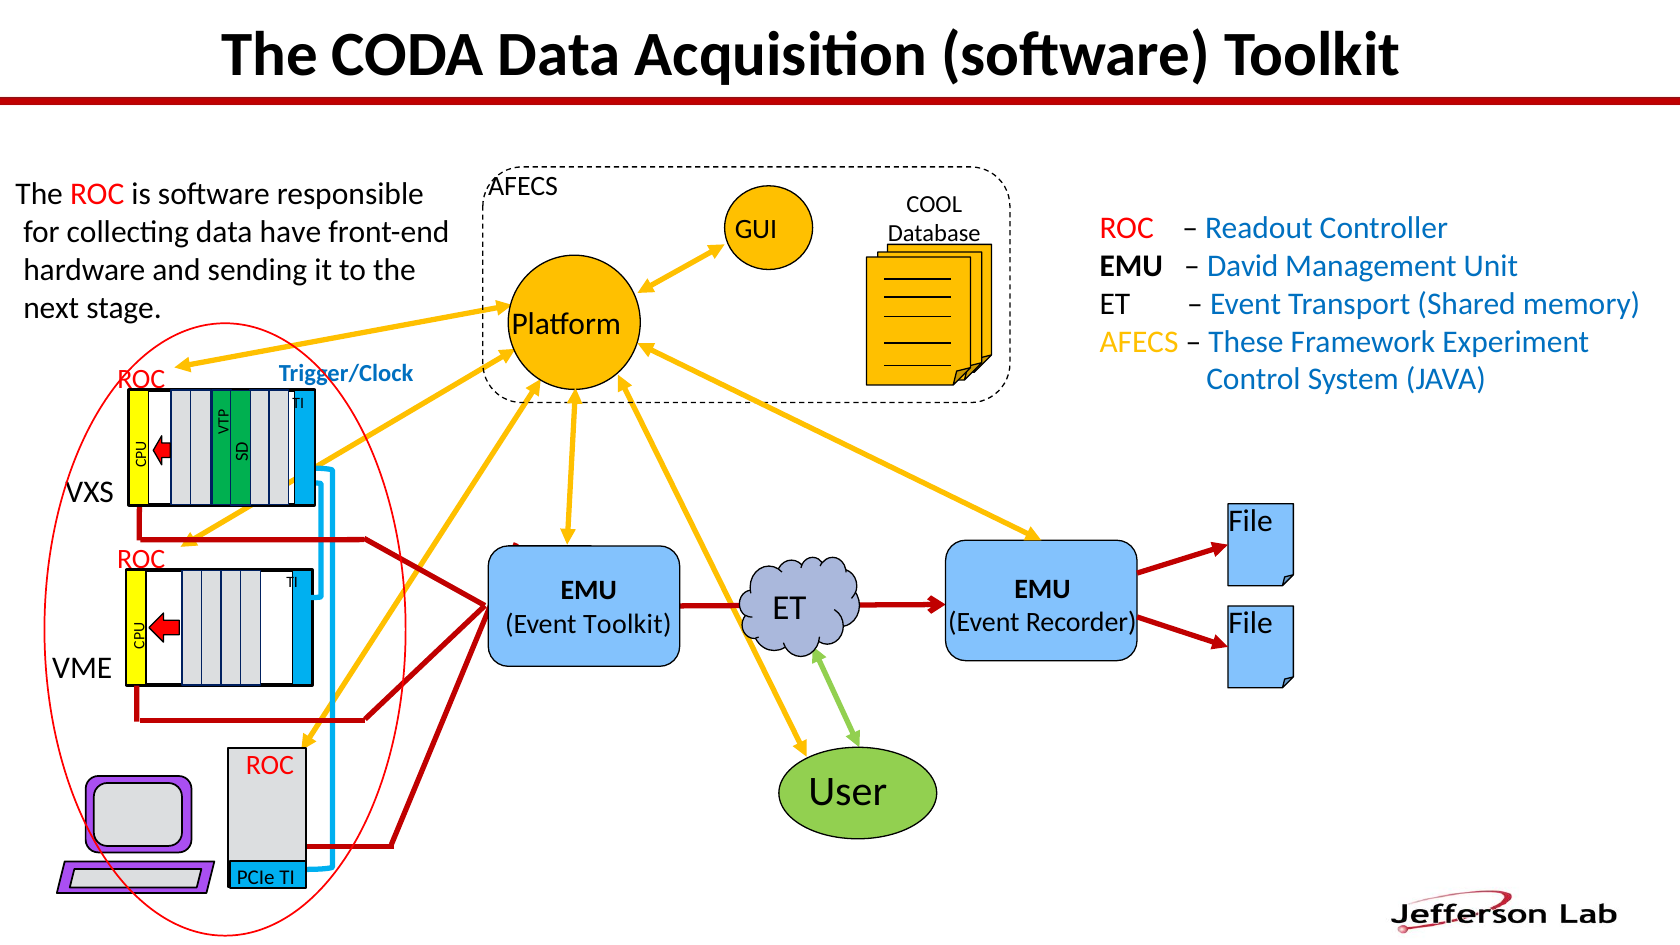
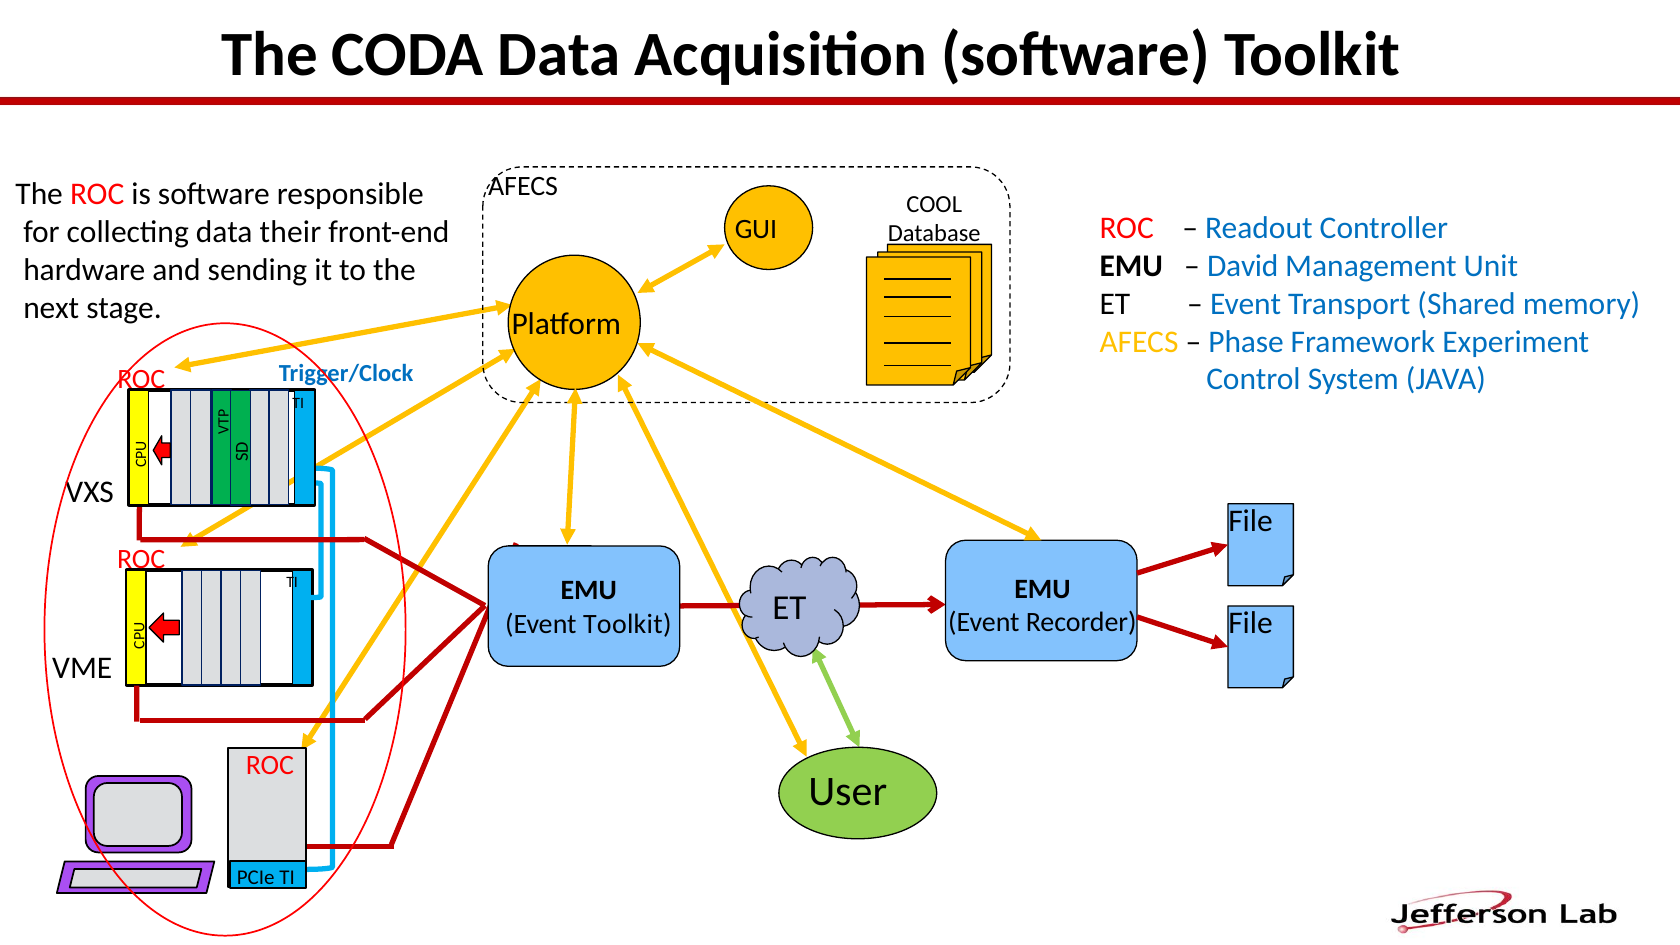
have: have -> their
These: These -> Phase
